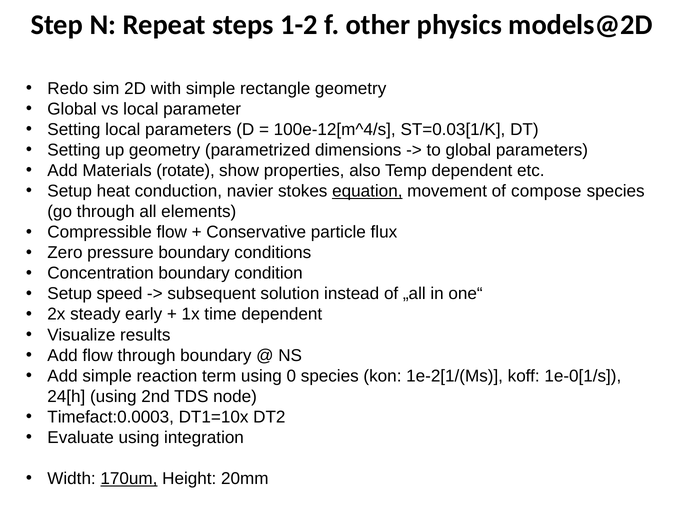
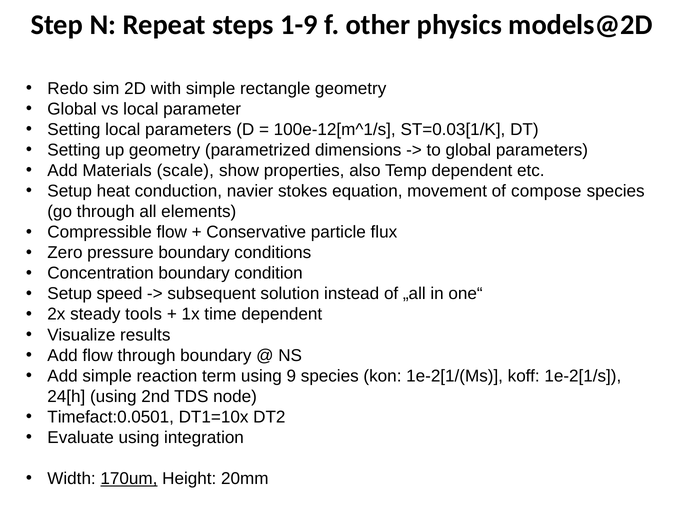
1-2: 1-2 -> 1-9
100e-12[m^4/s: 100e-12[m^4/s -> 100e-12[m^1/s
rotate: rotate -> scale
equation underline: present -> none
early: early -> tools
0: 0 -> 9
1e-0[1/s: 1e-0[1/s -> 1e-2[1/s
Timefact:0.0003: Timefact:0.0003 -> Timefact:0.0501
